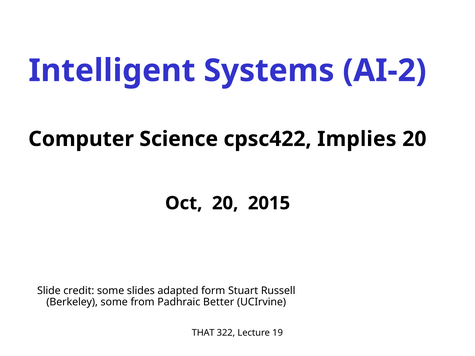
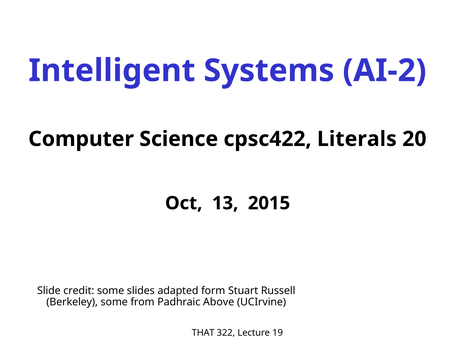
Implies: Implies -> Literals
Oct 20: 20 -> 13
Better: Better -> Above
